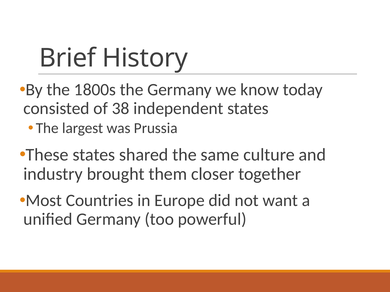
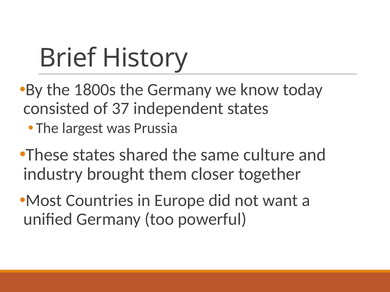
38: 38 -> 37
